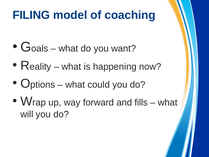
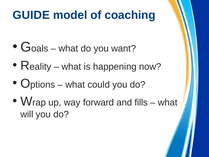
FILING: FILING -> GUIDE
